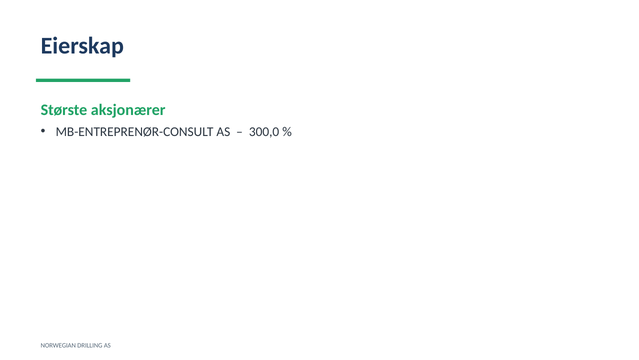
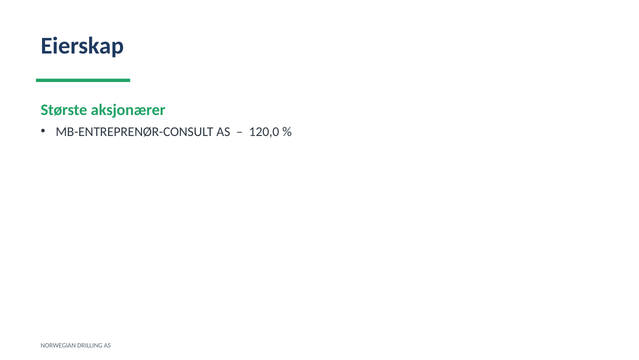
300,0: 300,0 -> 120,0
